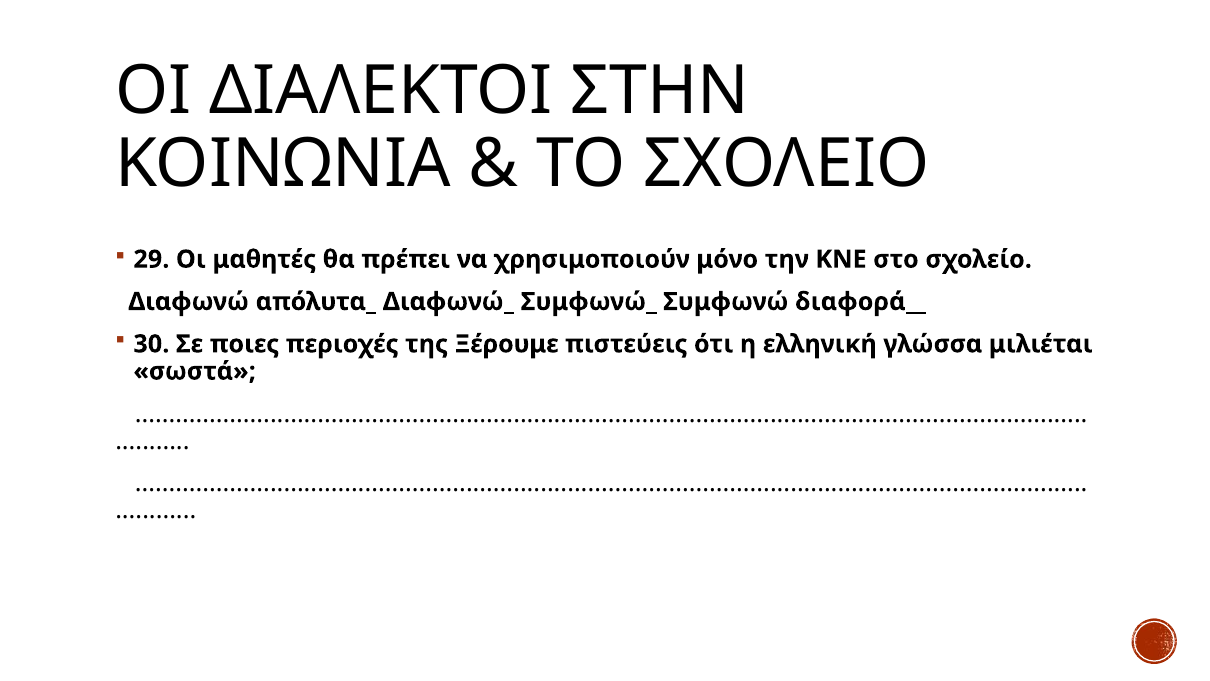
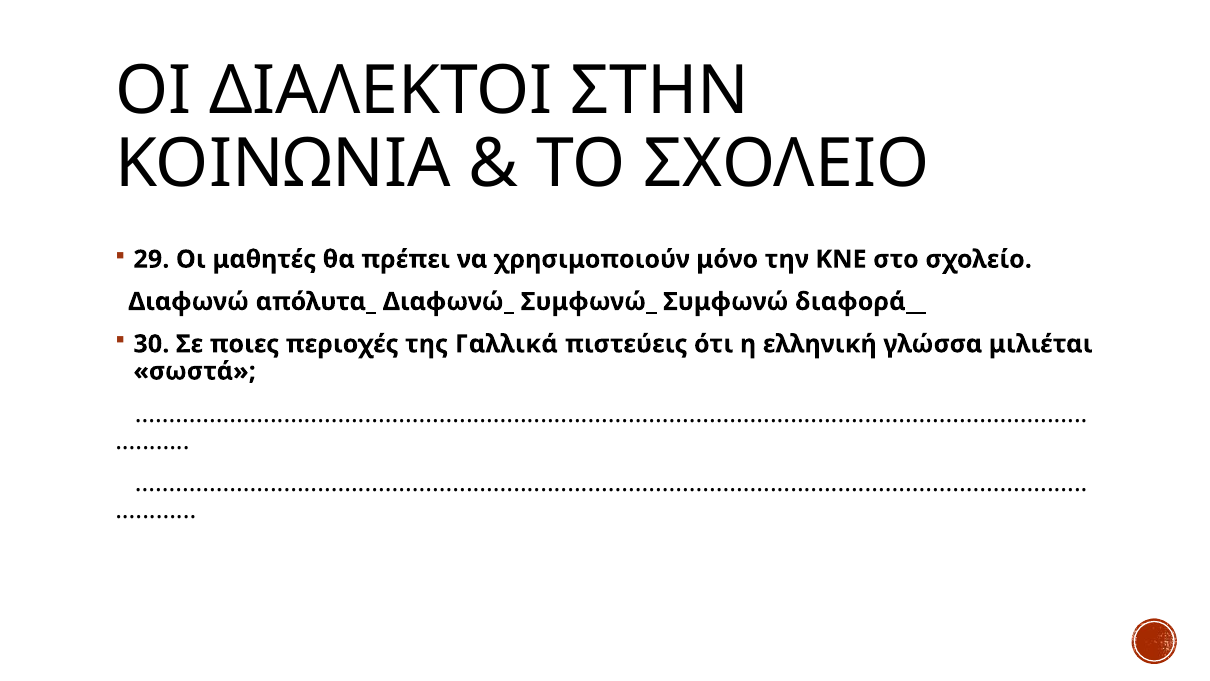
Ξέρουμε: Ξέρουμε -> Γαλλικά
